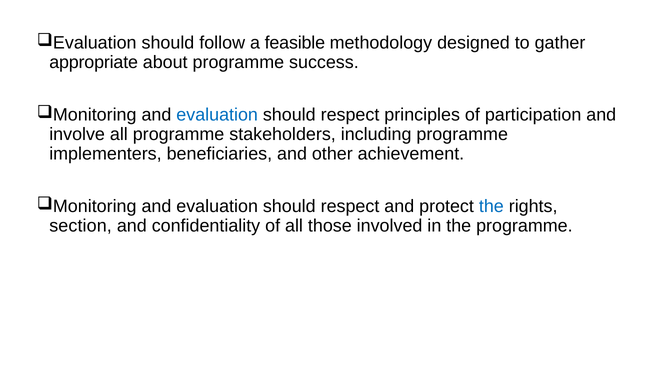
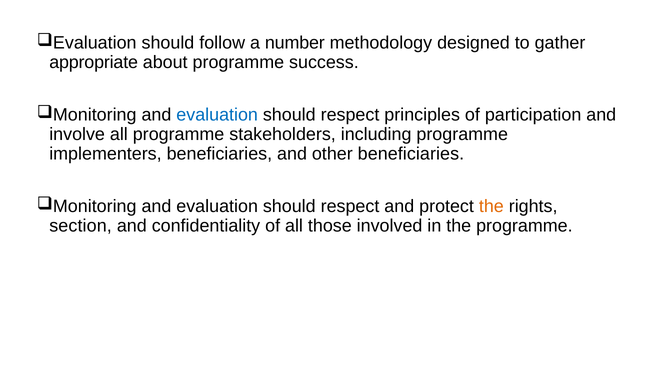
feasible: feasible -> number
other achievement: achievement -> beneficiaries
the at (491, 206) colour: blue -> orange
